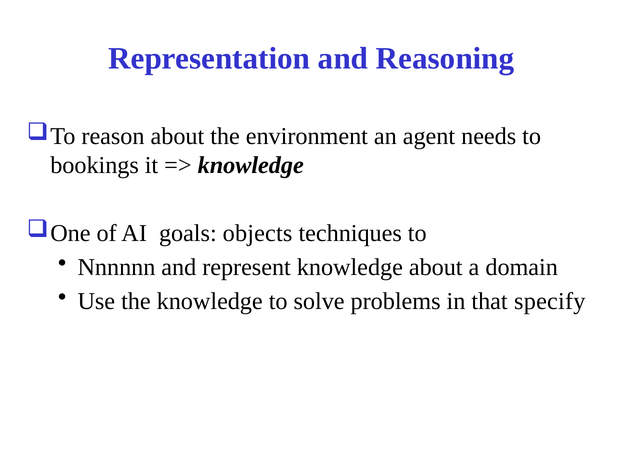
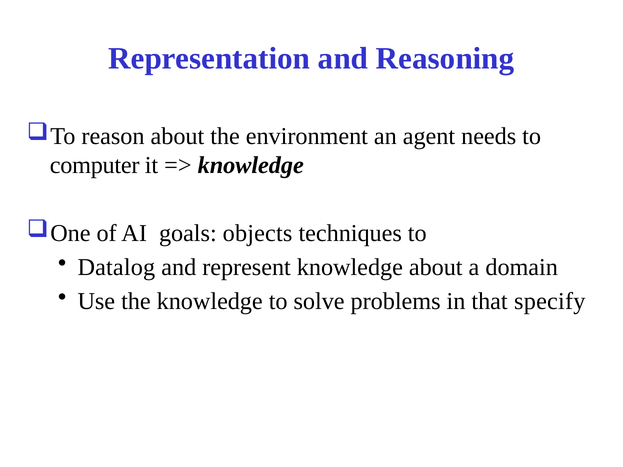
bookings: bookings -> computer
Nnnnnn: Nnnnnn -> Datalog
